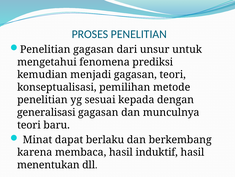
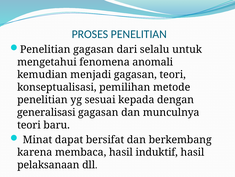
unsur: unsur -> selalu
prediksi: prediksi -> anomali
berlaku: berlaku -> bersifat
menentukan: menentukan -> pelaksanaan
